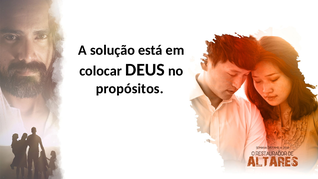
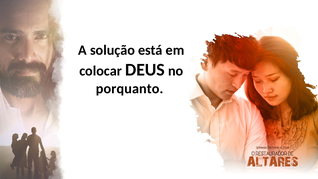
propósitos: propósitos -> porquanto
